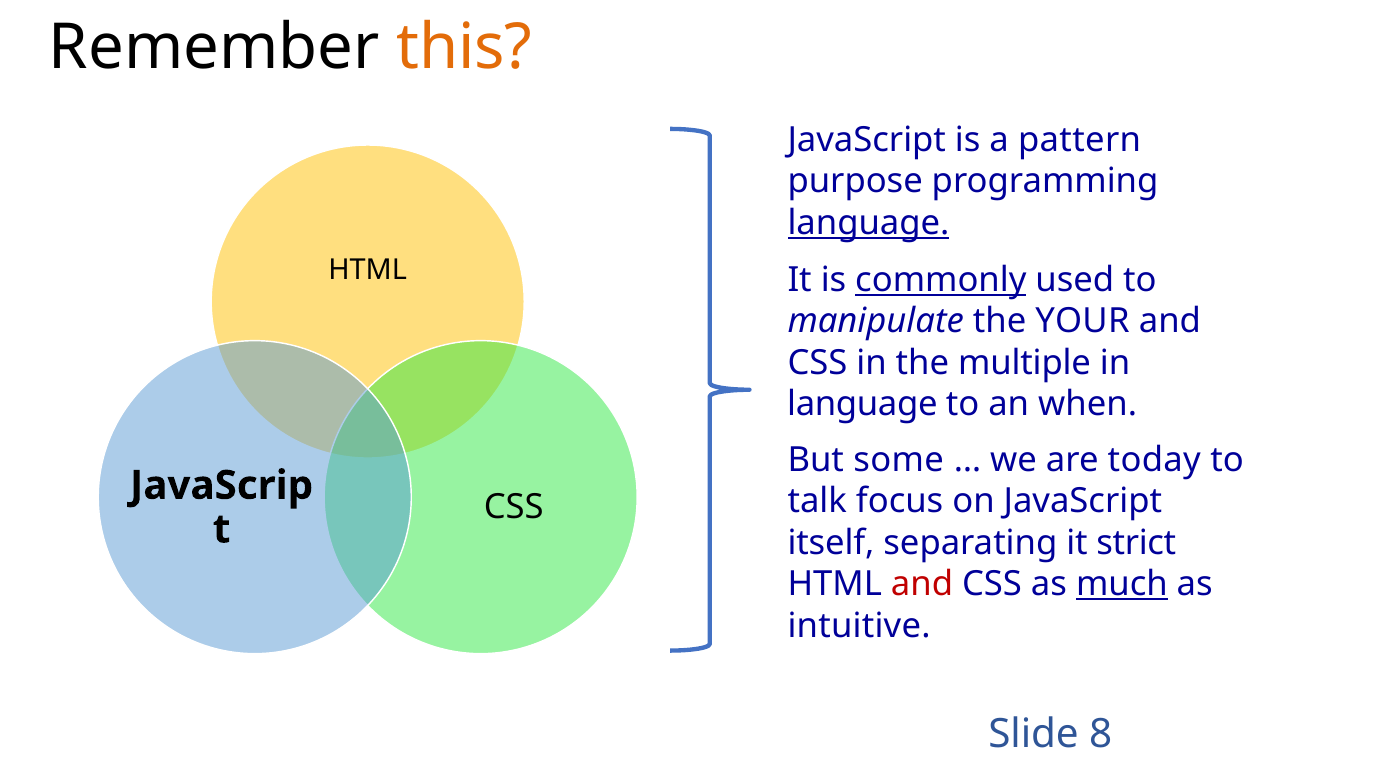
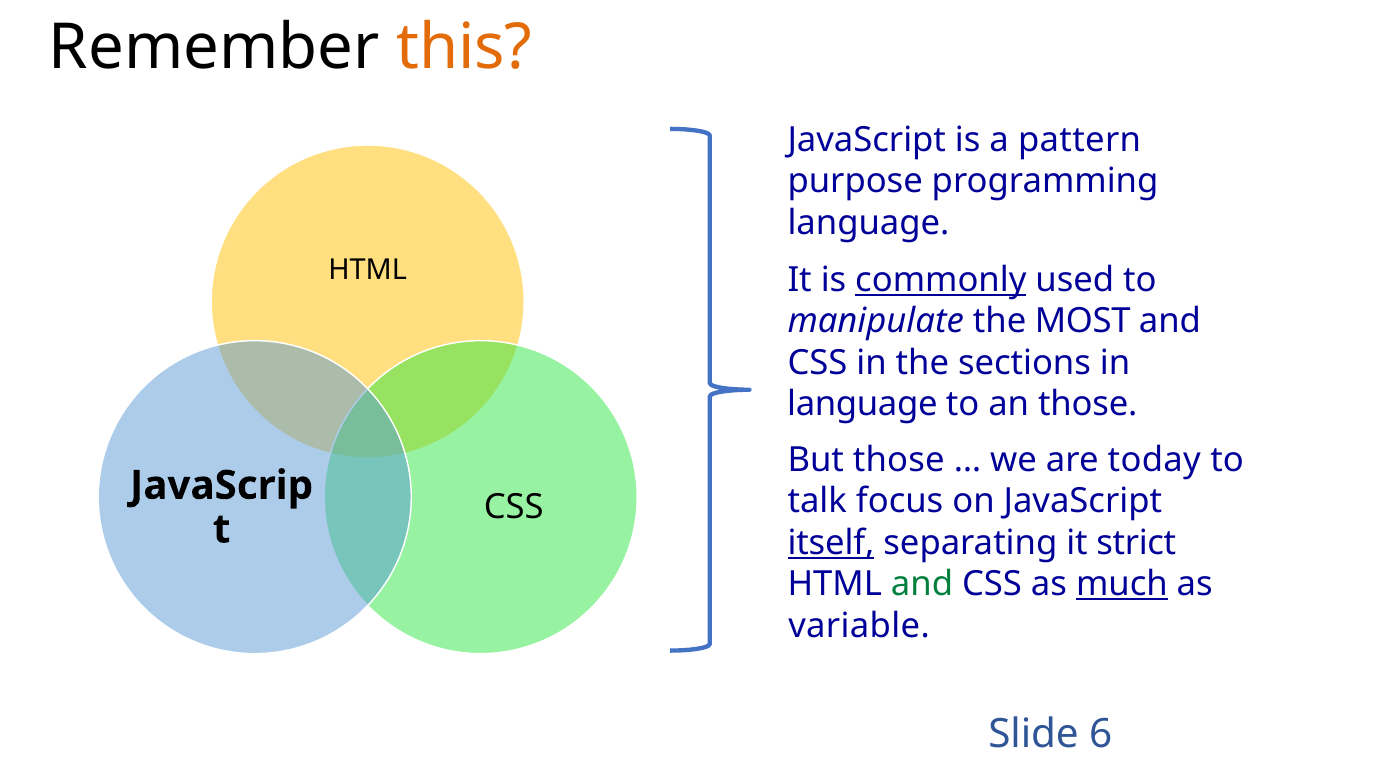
language at (869, 223) underline: present -> none
YOUR: YOUR -> MOST
multiple: multiple -> sections
an when: when -> those
But some: some -> those
itself underline: none -> present
and at (922, 584) colour: red -> green
intuitive: intuitive -> variable
8: 8 -> 6
